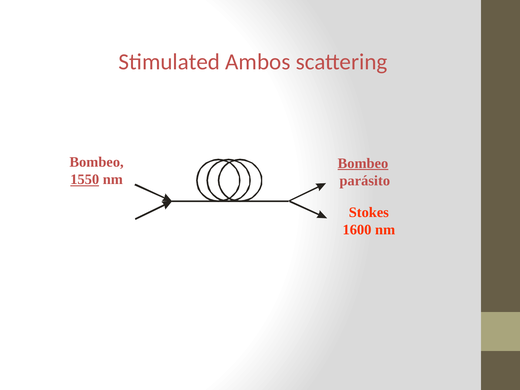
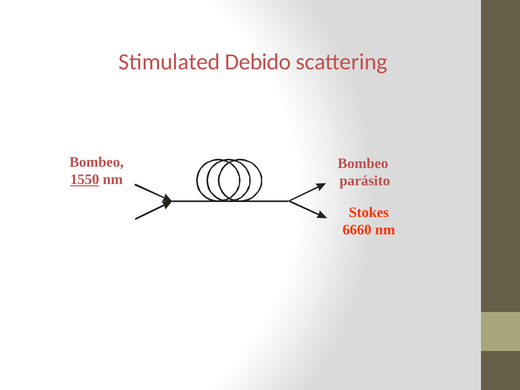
Ambos: Ambos -> Debido
Bombeo at (363, 163) underline: present -> none
1600: 1600 -> 6660
